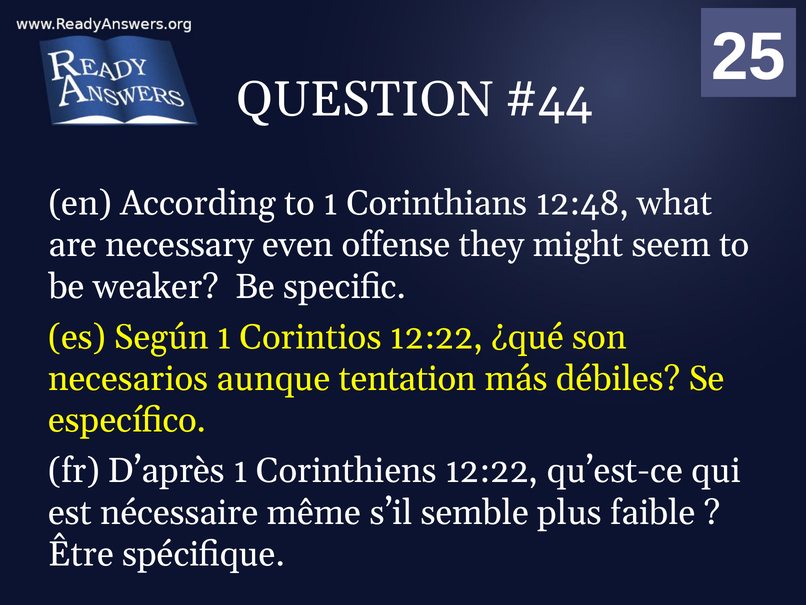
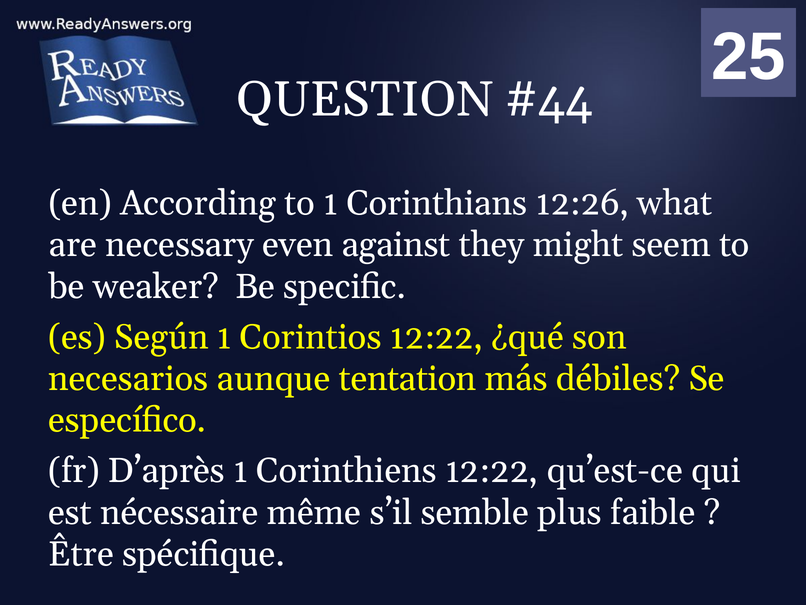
12:48: 12:48 -> 12:26
offense: offense -> against
